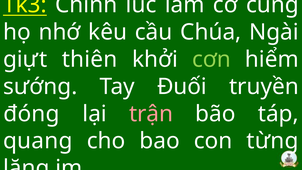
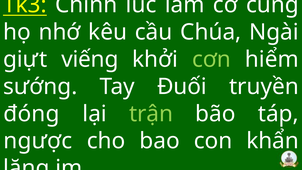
thiên: thiên -> viếng
trận colour: pink -> light green
quang: quang -> ngược
từng: từng -> khẩn
